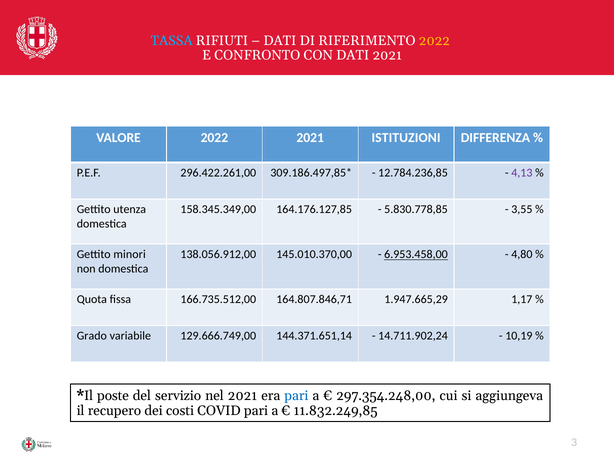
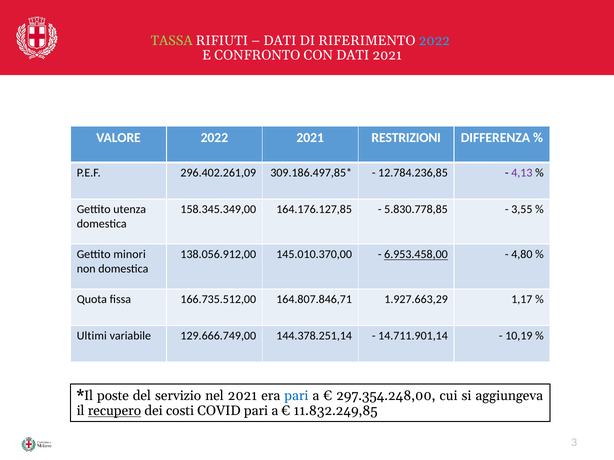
TASSA colour: light blue -> light green
2022 at (434, 41) colour: yellow -> light blue
ISTITUZIONI: ISTITUZIONI -> RESTRIZIONI
296.422.261,00: 296.422.261,00 -> 296.402.261,09
1.947.665,29: 1.947.665,29 -> 1.927.663,29
Grado: Grado -> Ultimi
144.371.651,14: 144.371.651,14 -> 144.378.251,14
14.711.902,24: 14.711.902,24 -> 14.711.901,14
recupero underline: none -> present
